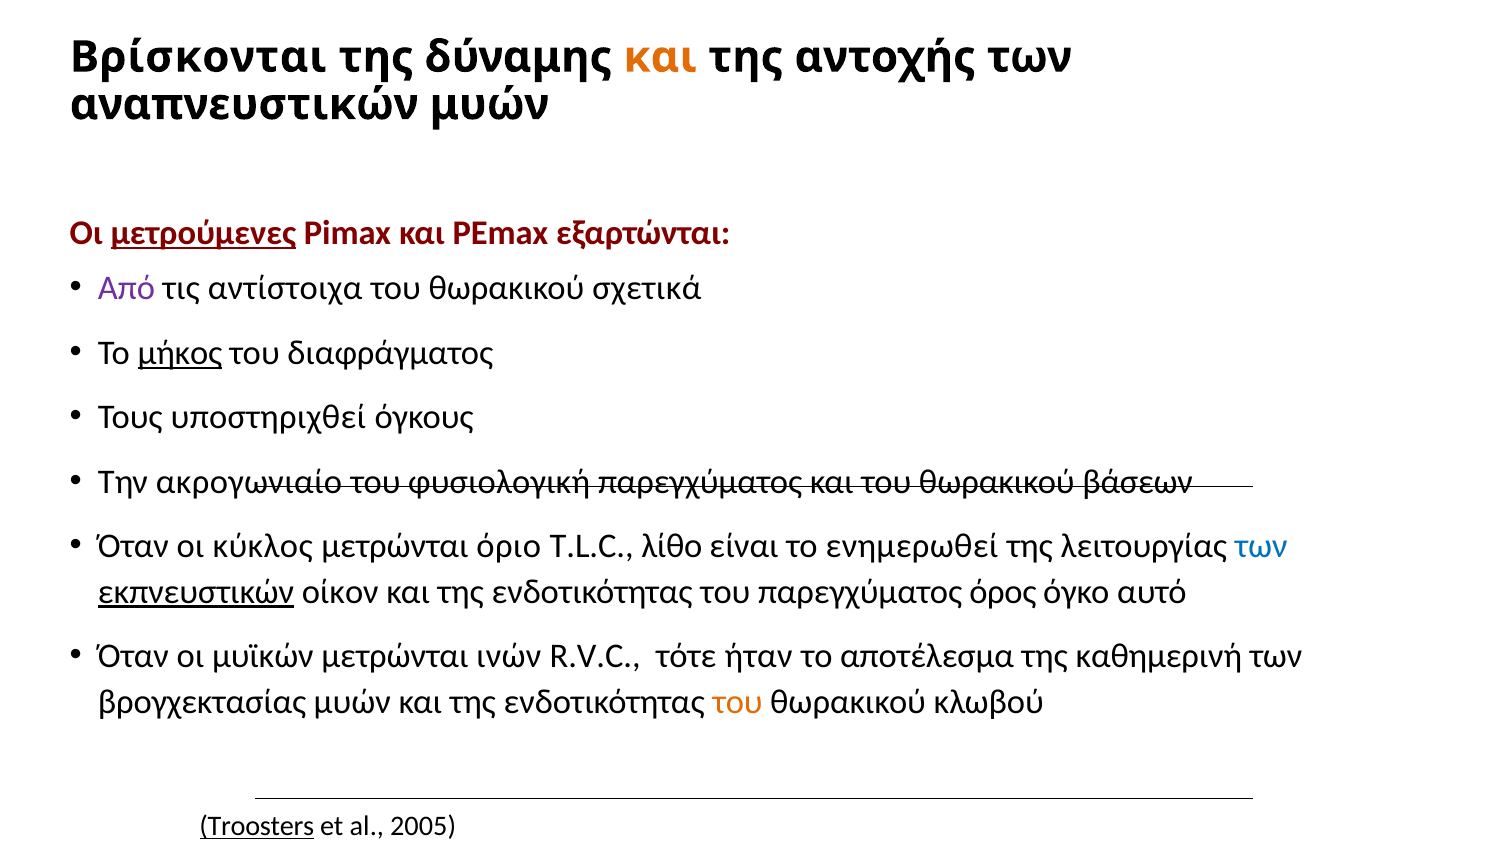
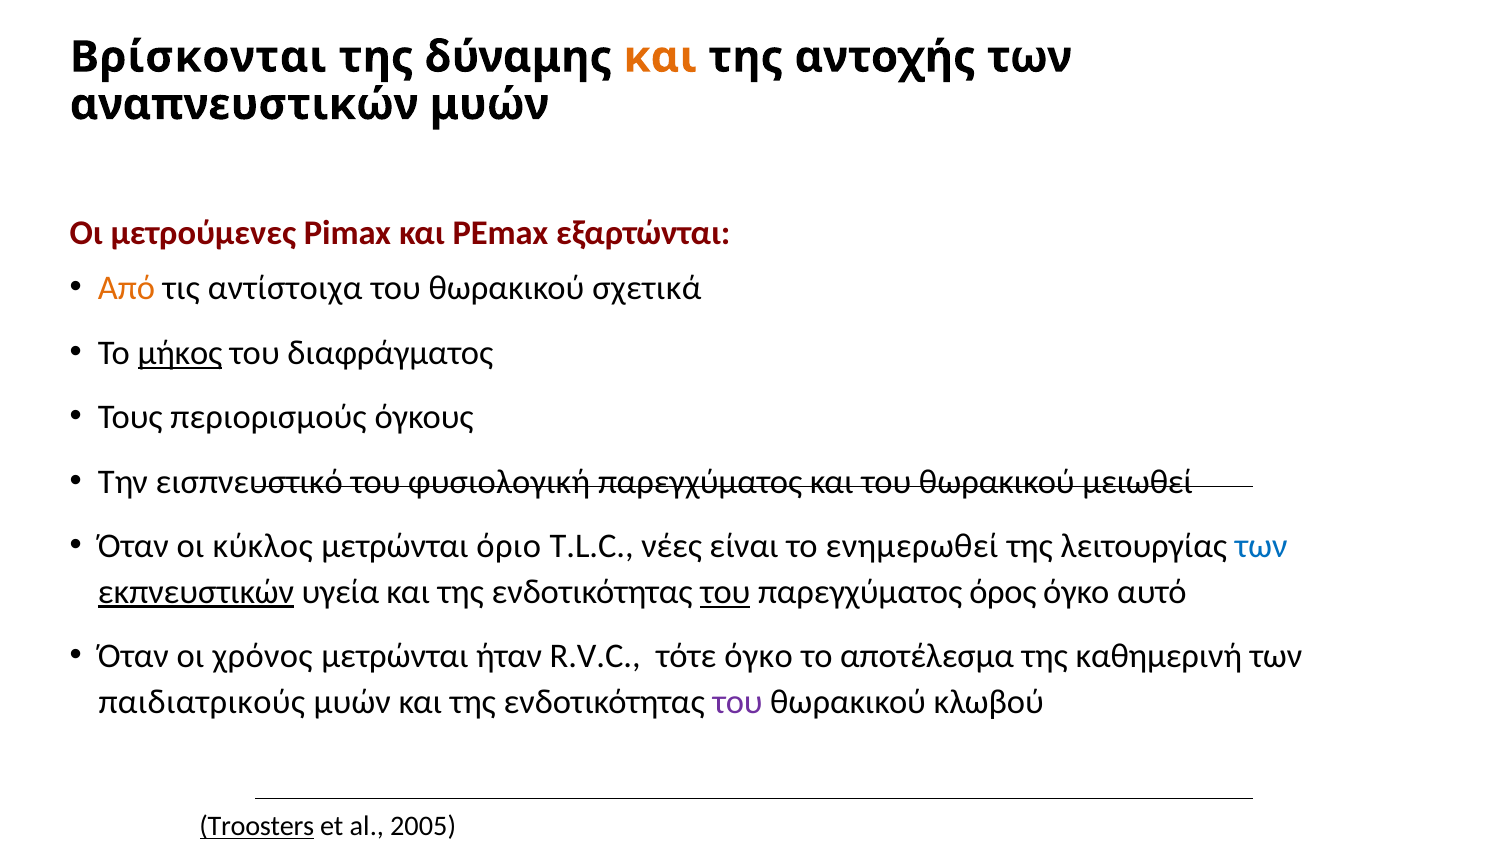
μετρούμενες underline: present -> none
Από colour: purple -> orange
υποστηριχθεί: υποστηριχθεί -> περιορισμούς
ακρογωνιαίο: ακρογωνιαίο -> εισπνευστικό
βάσεων: βάσεων -> μειωθεί
λίθο: λίθο -> νέες
οίκον: οίκον -> υγεία
του at (725, 592) underline: none -> present
μυϊκών: μυϊκών -> χρόνος
ινών: ινών -> ήταν
τότε ήταν: ήταν -> όγκο
βρογχεκτασίας: βρογχεκτασίας -> παιδιατρικούς
του at (738, 702) colour: orange -> purple
